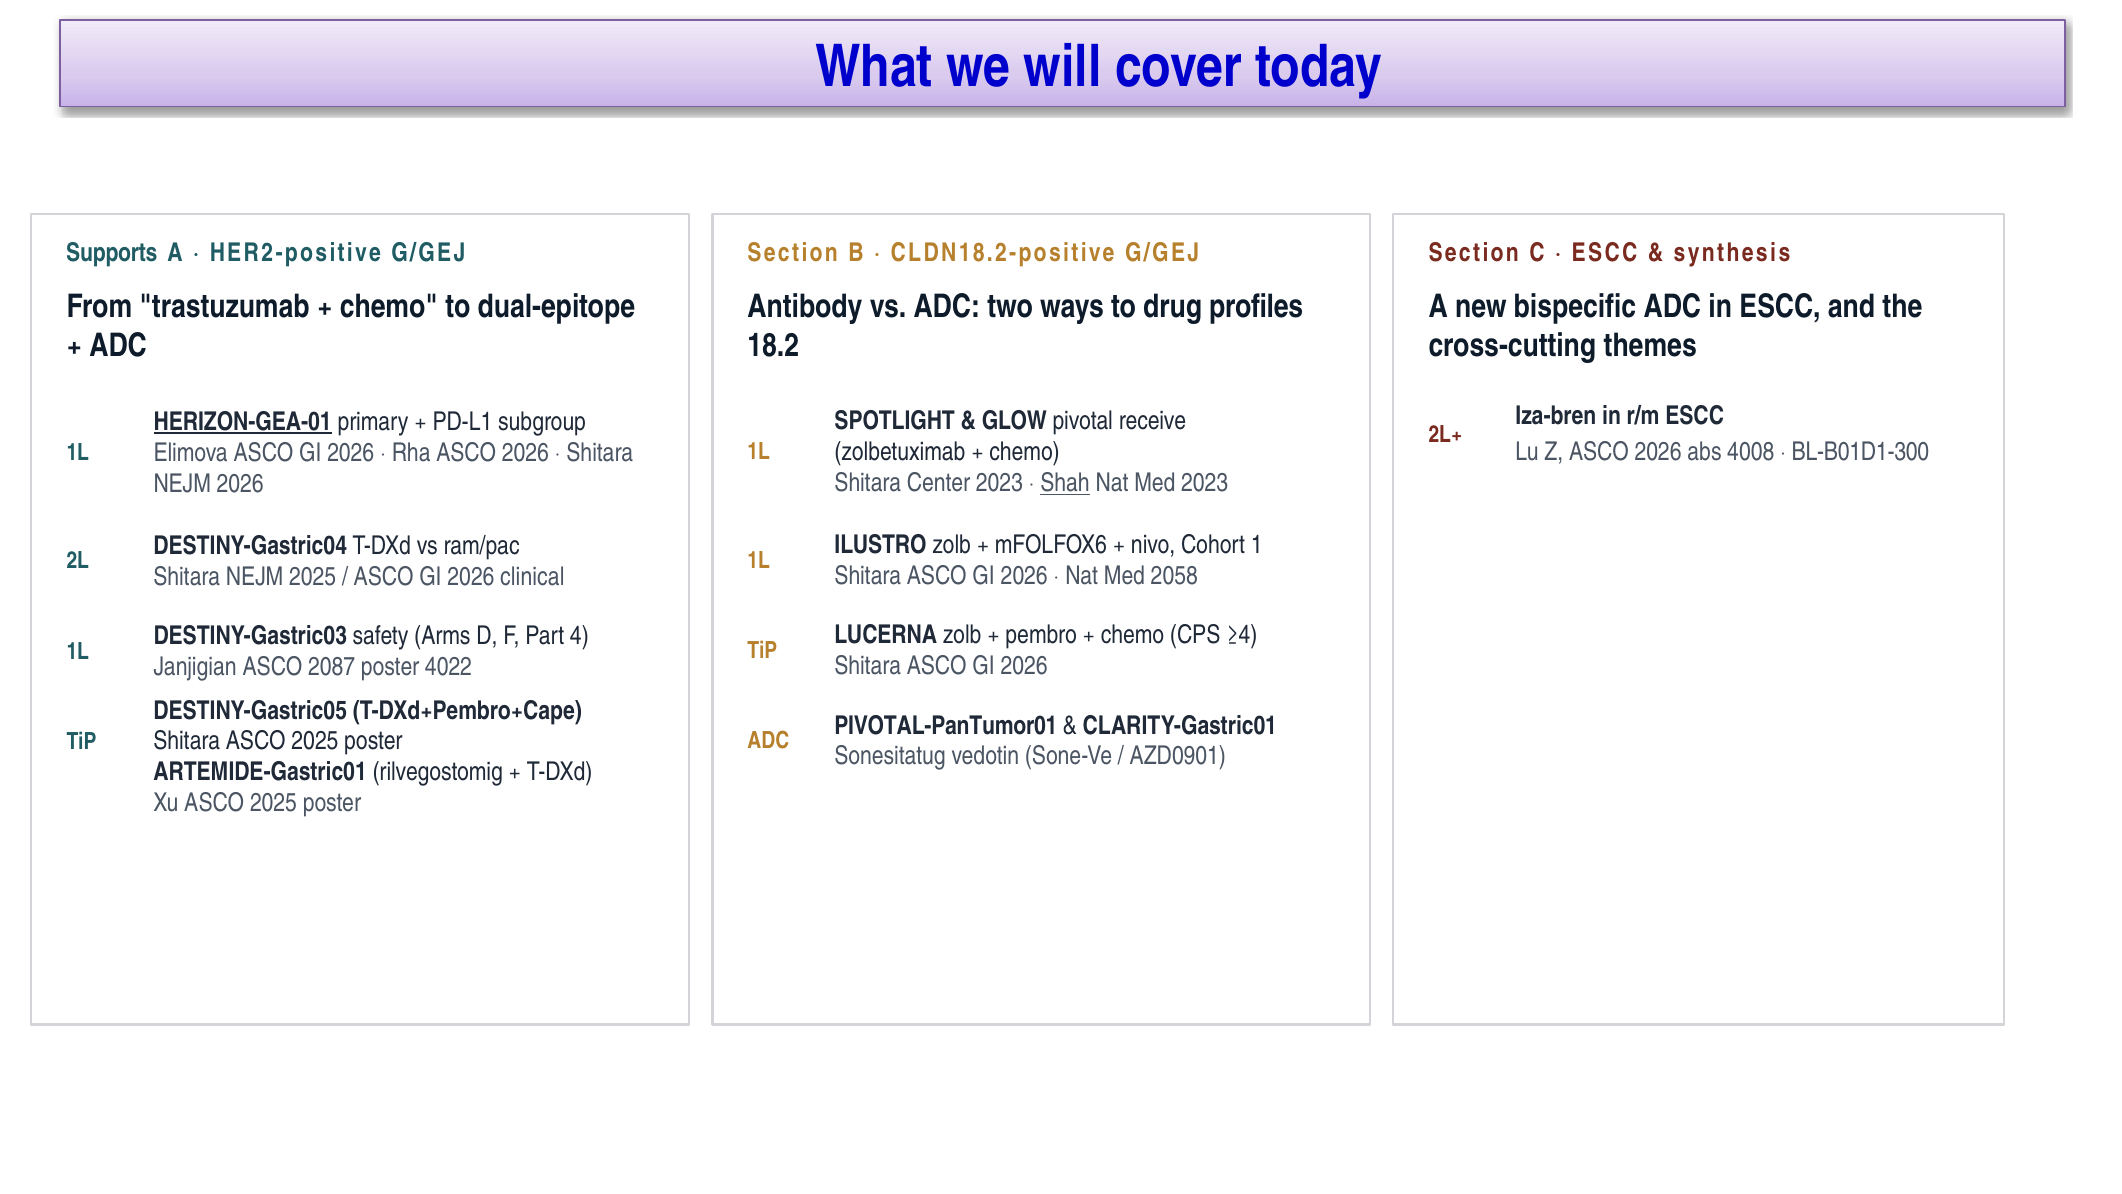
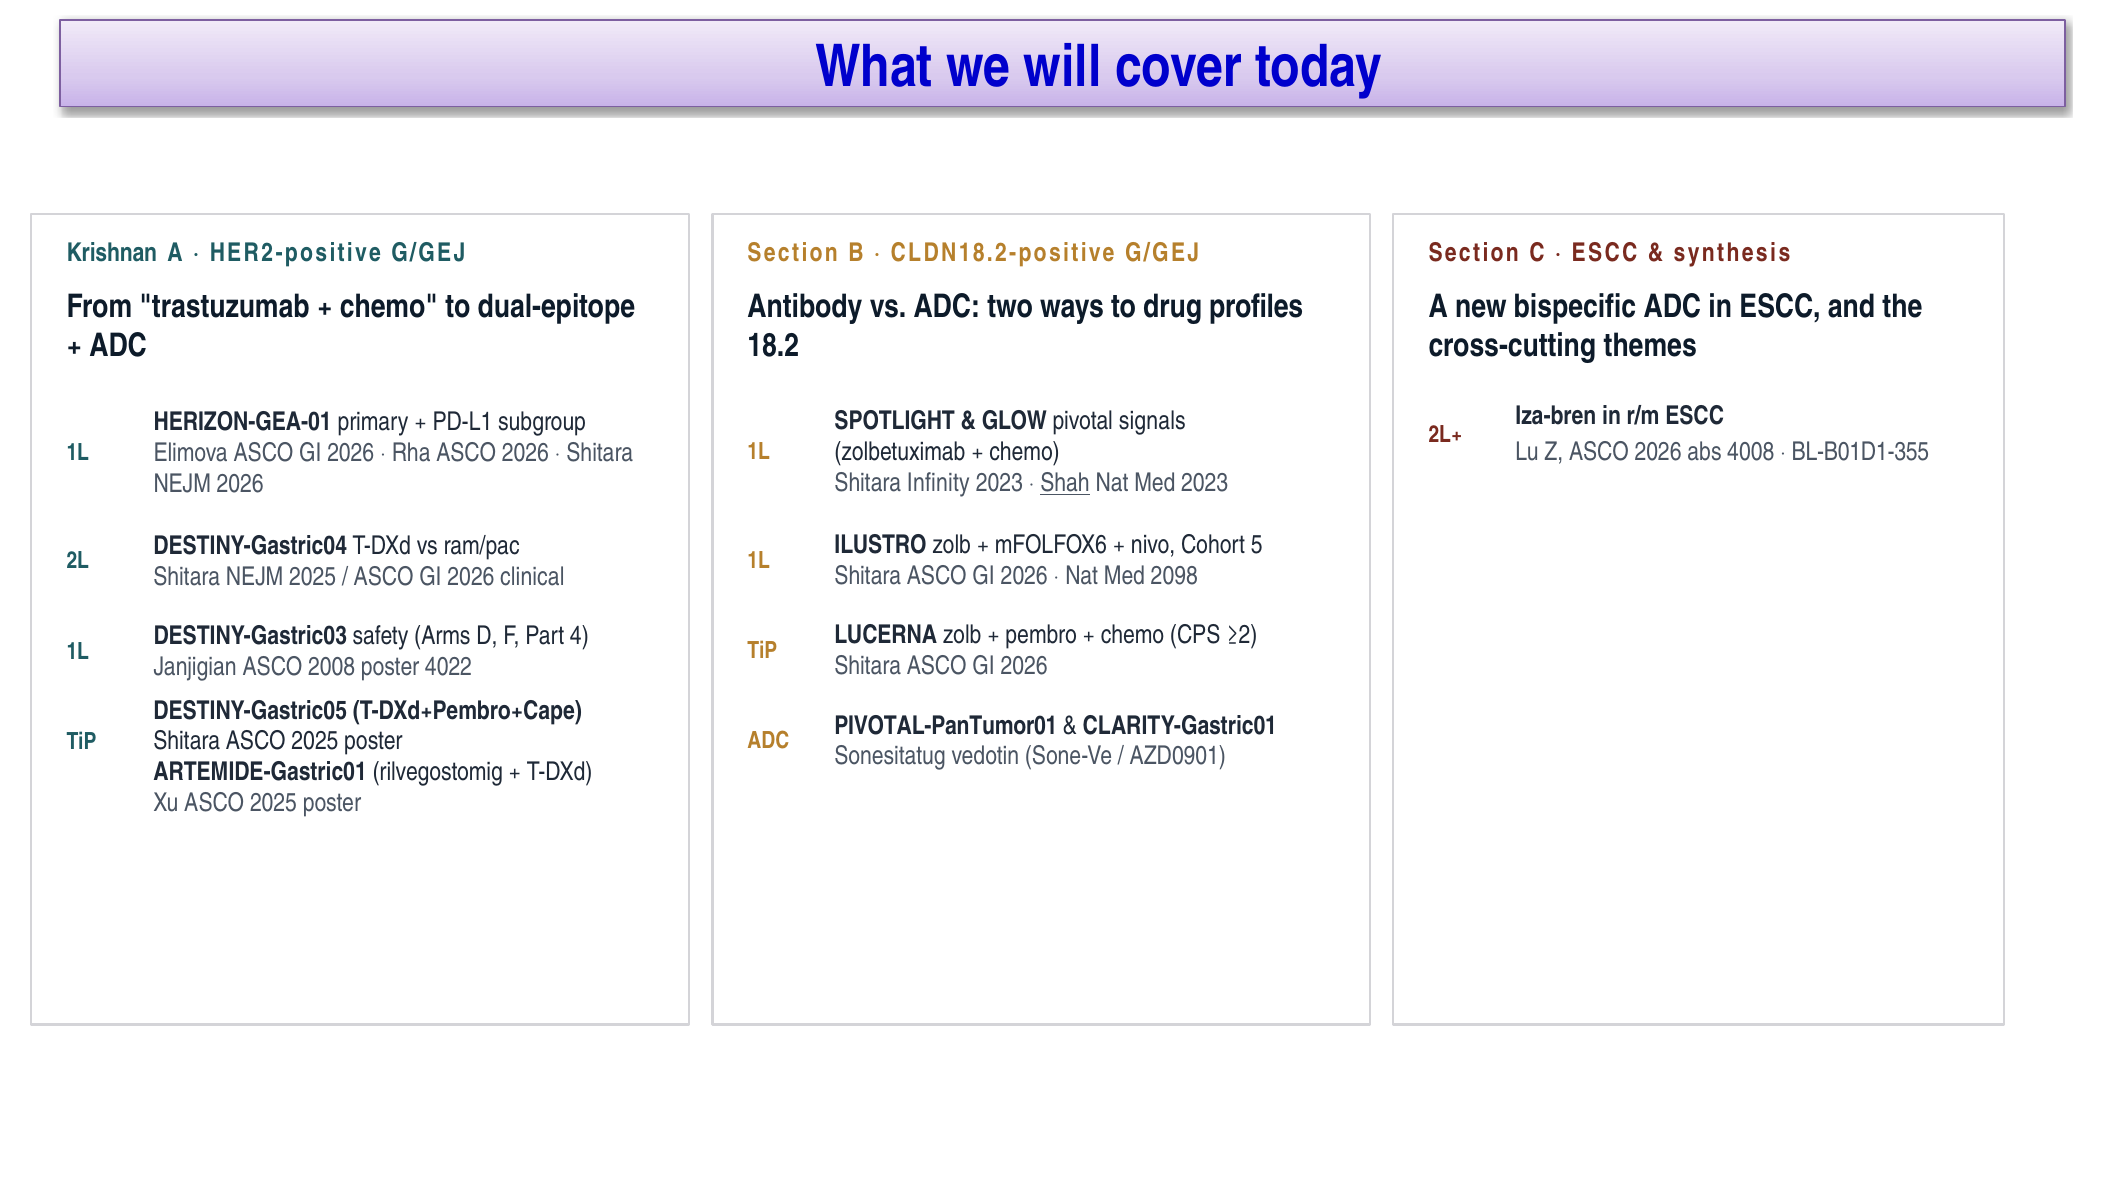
Supports: Supports -> Krishnan
receive: receive -> signals
HERIZON-GEA-01 underline: present -> none
BL-B01D1-300: BL-B01D1-300 -> BL-B01D1-355
Center: Center -> Infinity
1: 1 -> 5
2058: 2058 -> 2098
≥4: ≥4 -> ≥2
2087: 2087 -> 2008
